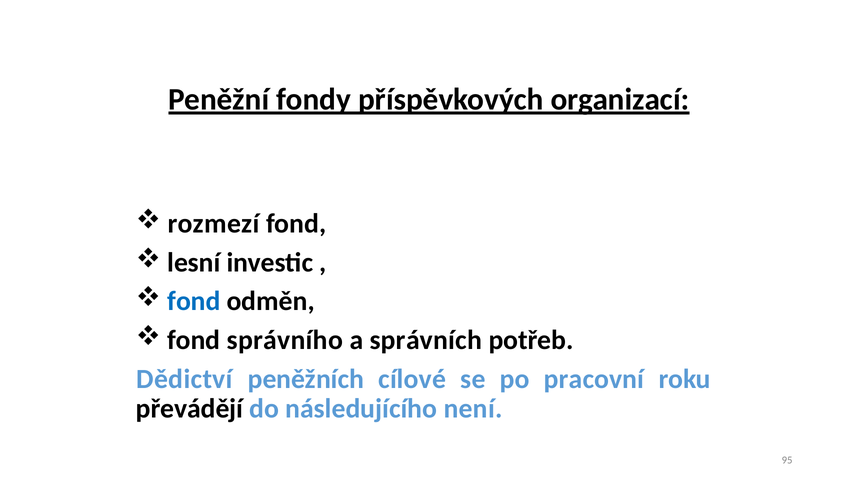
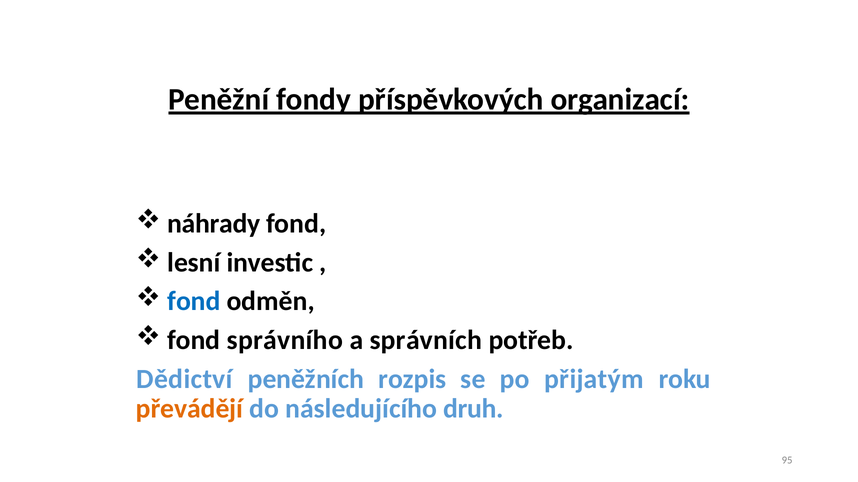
rozmezí: rozmezí -> náhrady
cílové: cílové -> rozpis
pracovní: pracovní -> přijatým
převádějí colour: black -> orange
není: není -> druh
